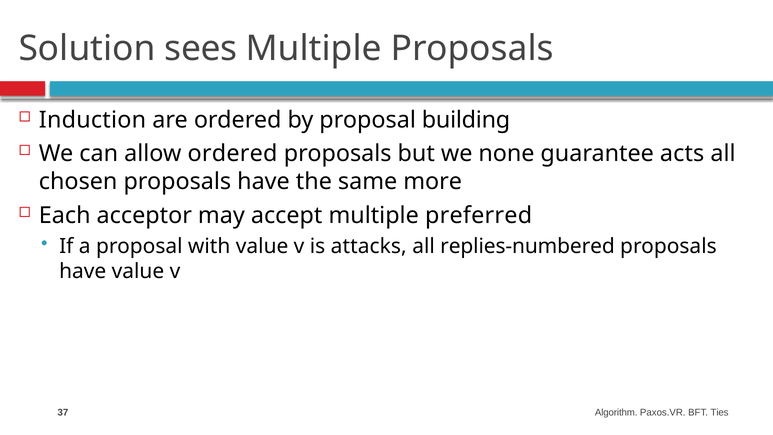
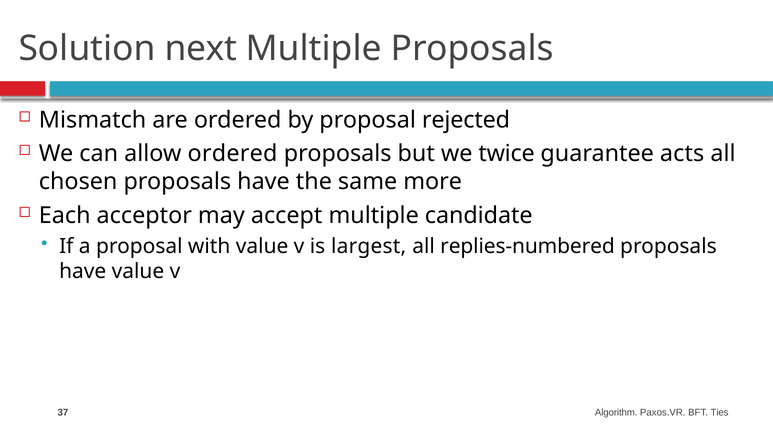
sees: sees -> next
Induction: Induction -> Mismatch
building: building -> rejected
none: none -> twice
preferred: preferred -> candidate
attacks: attacks -> largest
